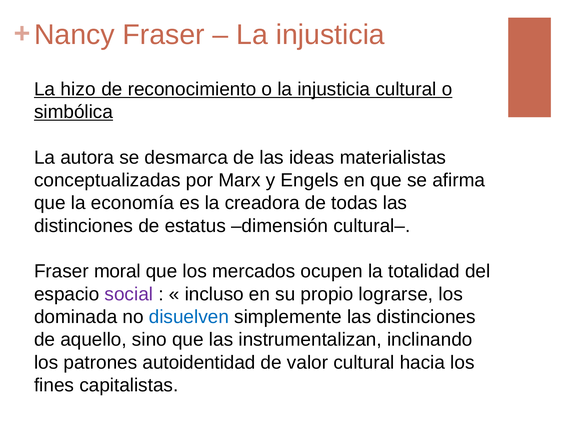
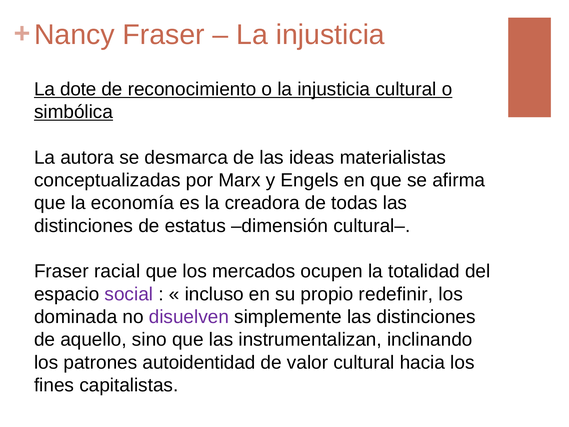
hizo: hizo -> dote
moral: moral -> racial
lograrse: lograrse -> redefinir
disuelven colour: blue -> purple
